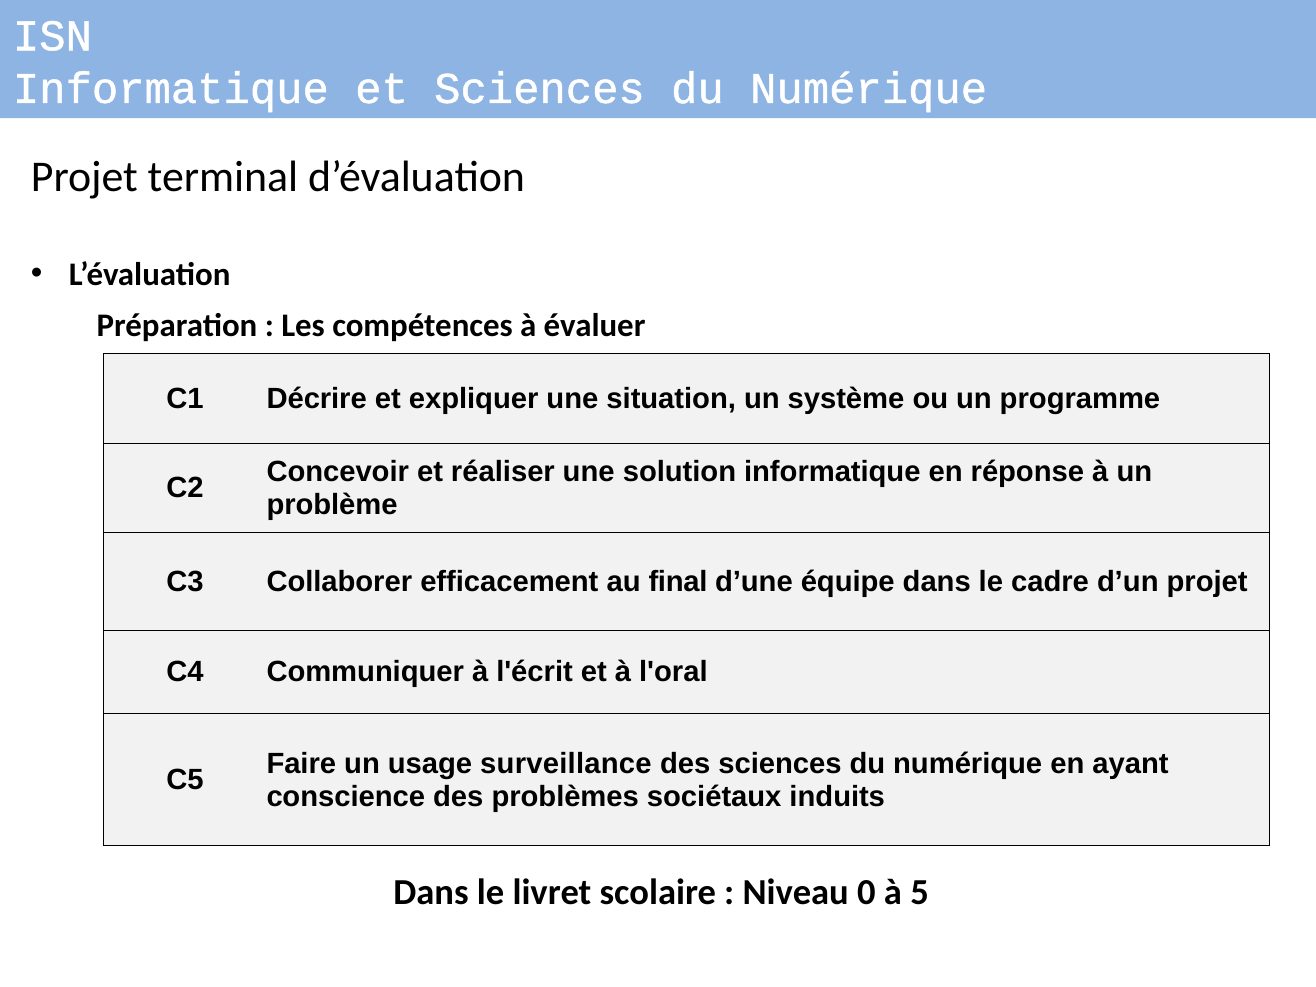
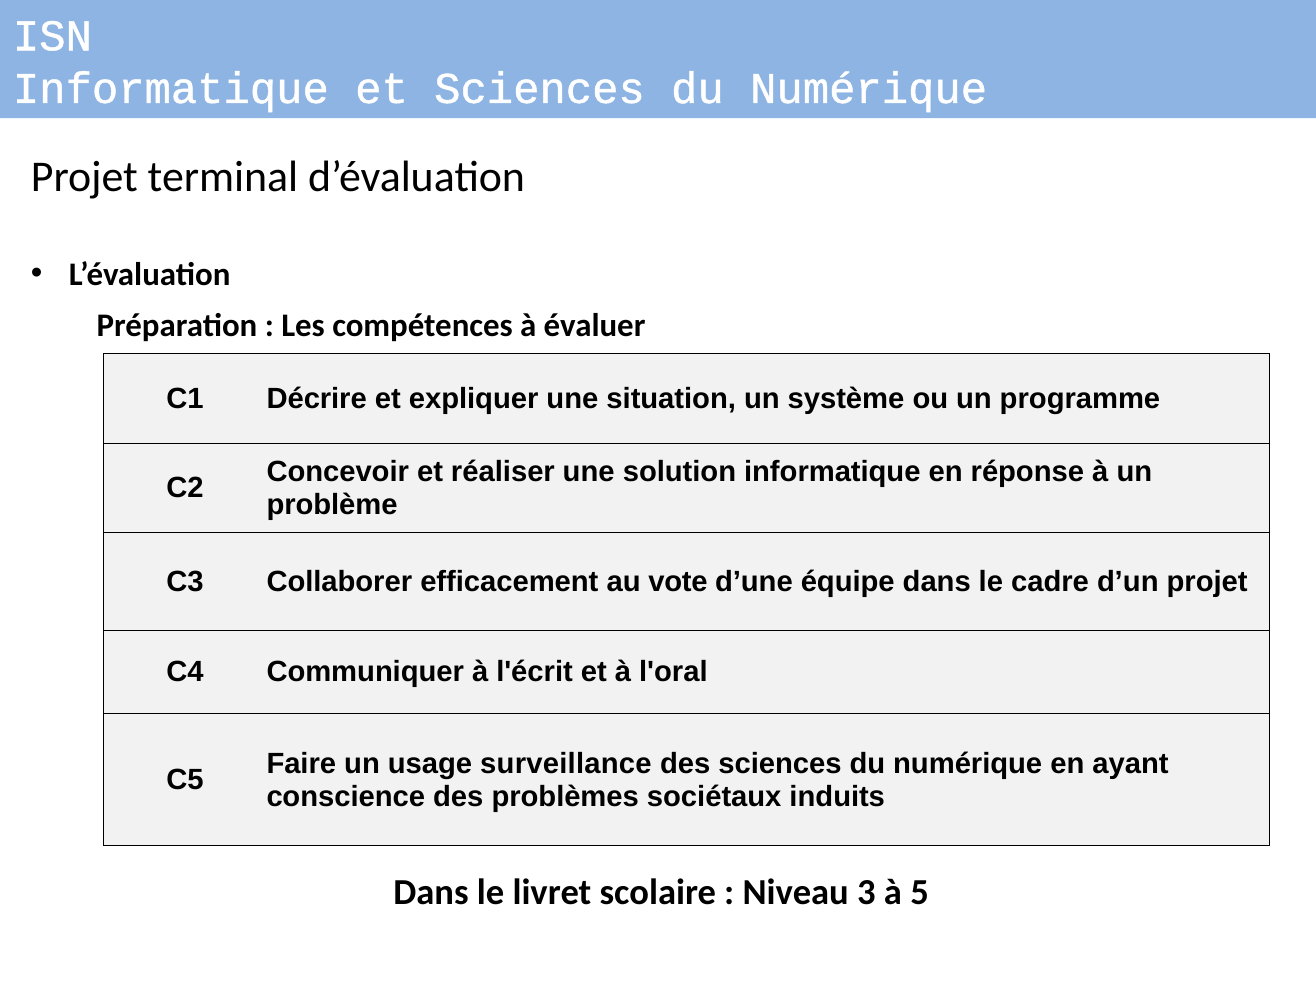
final: final -> vote
0: 0 -> 3
